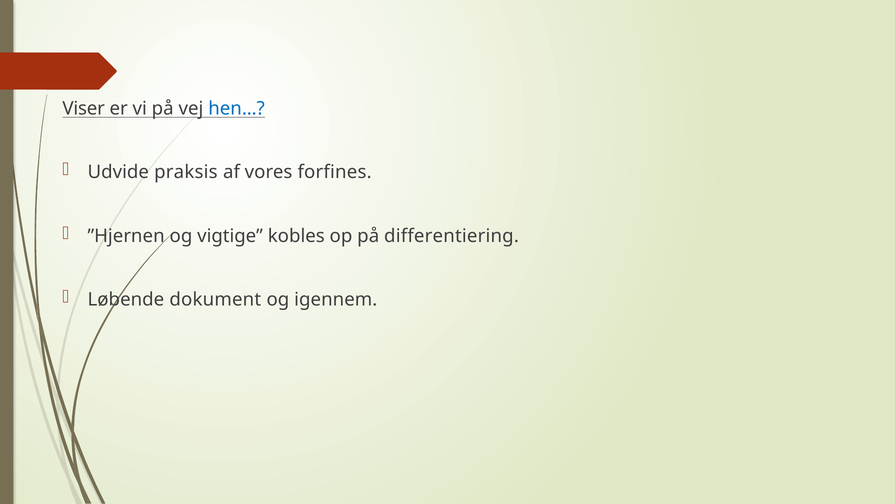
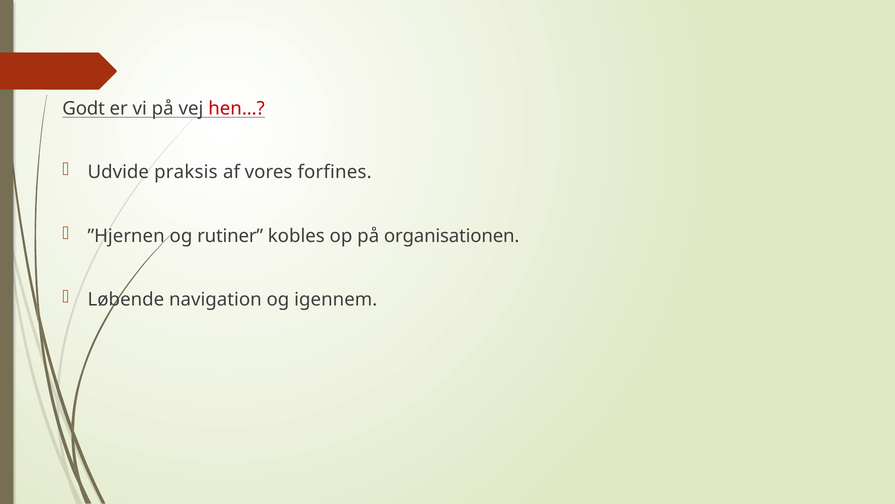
Viser: Viser -> Godt
hen… colour: blue -> red
vigtige: vigtige -> rutiner
differentiering: differentiering -> organisationen
dokument: dokument -> navigation
